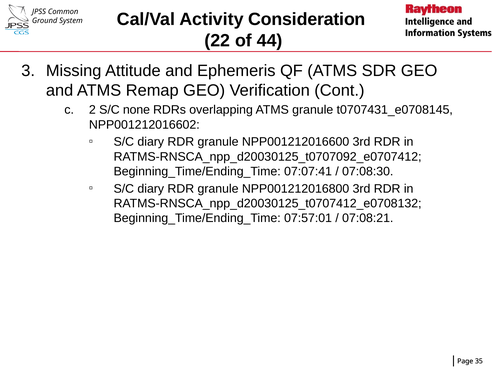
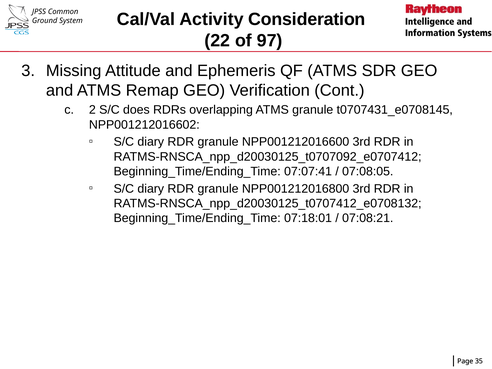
44: 44 -> 97
none: none -> does
07:08:30: 07:08:30 -> 07:08:05
07:57:01: 07:57:01 -> 07:18:01
